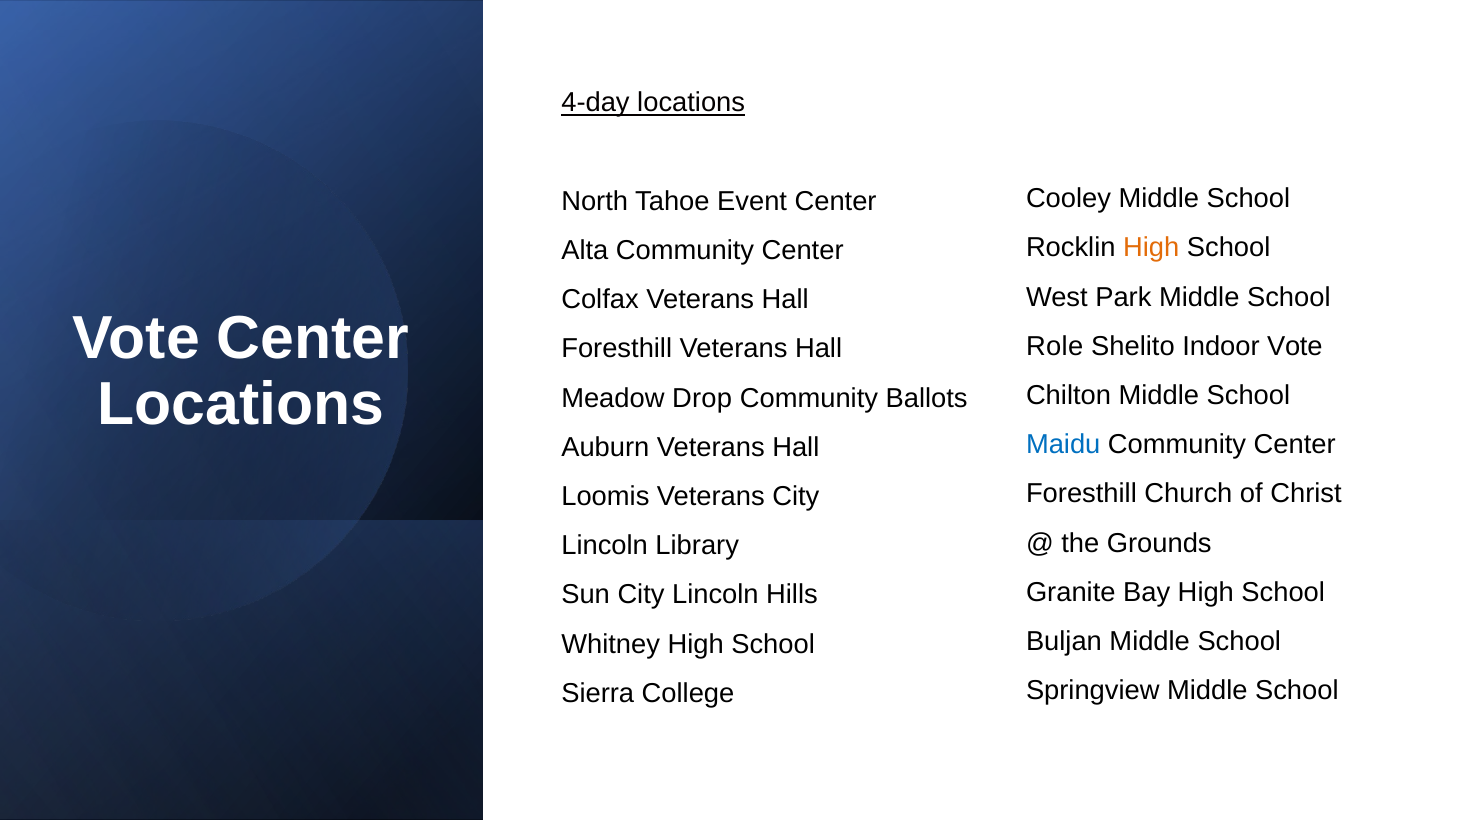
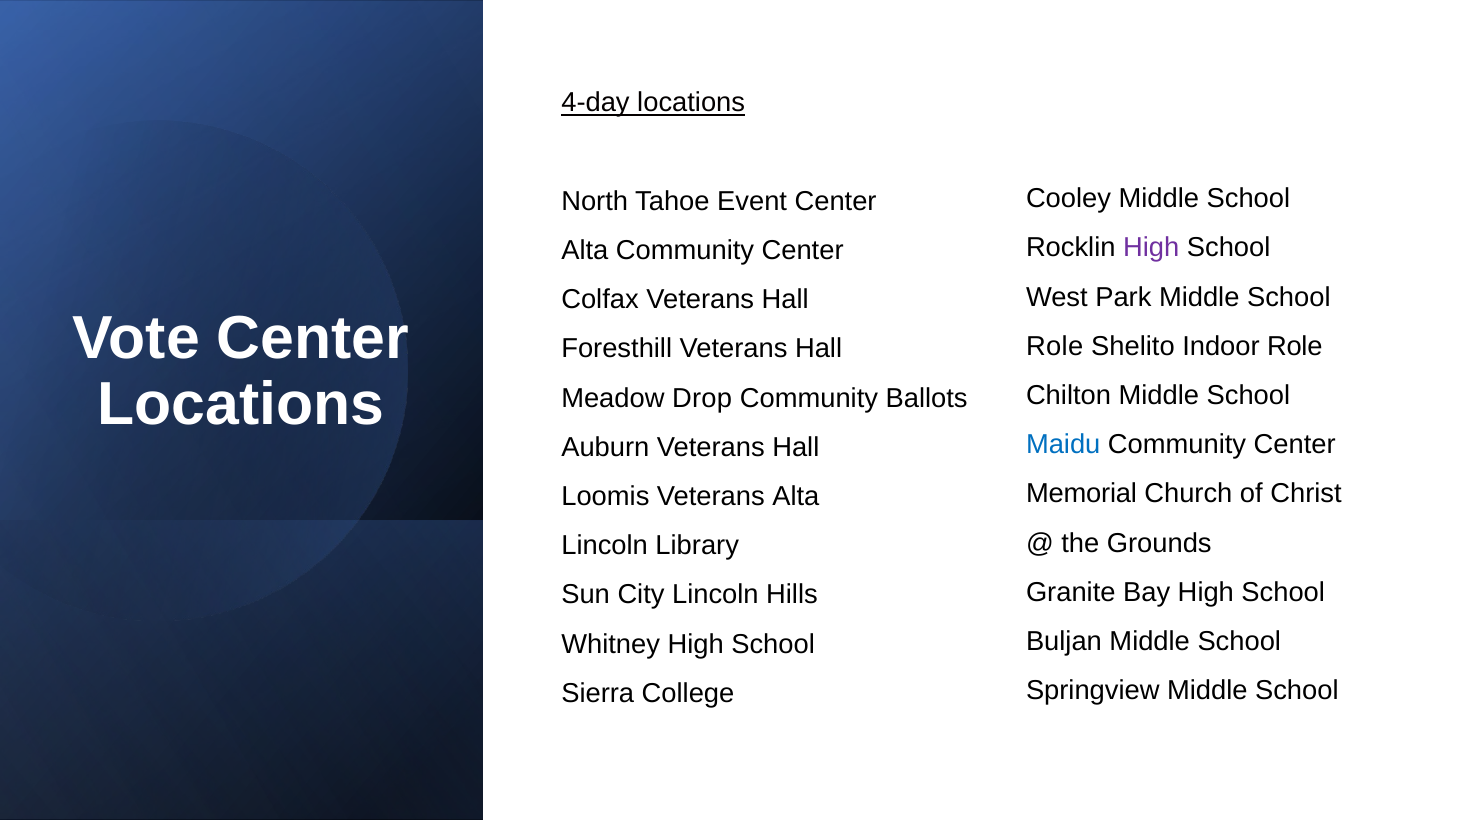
High at (1151, 248) colour: orange -> purple
Indoor Vote: Vote -> Role
Foresthill at (1081, 494): Foresthill -> Memorial
Veterans City: City -> Alta
